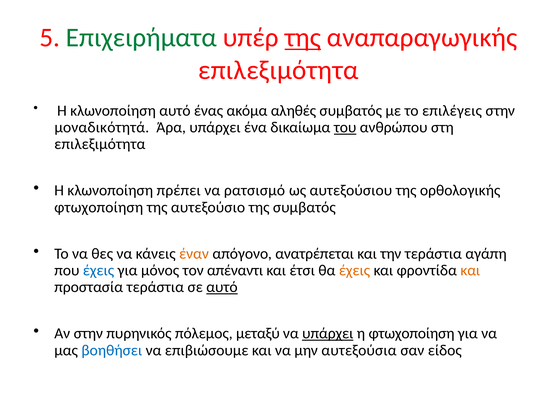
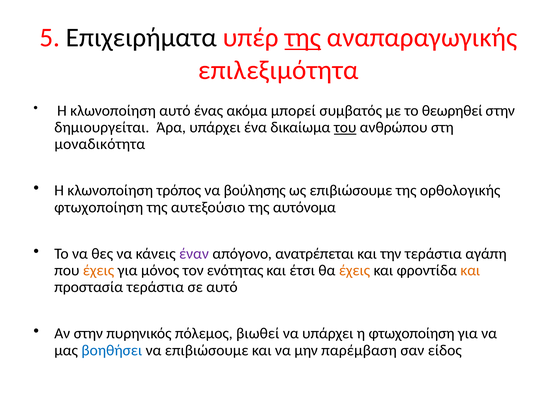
Επιχειρήματα colour: green -> black
αληθές: αληθές -> μπορεί
επιλέγεις: επιλέγεις -> θεωρηθεί
μοναδικότητά: μοναδικότητά -> δημιουργείται
επιλεξιμότητα at (100, 144): επιλεξιμότητα -> μοναδικότητα
πρέπει: πρέπει -> τρόπος
ρατσισμό: ρατσισμό -> βούλησης
ως αυτεξούσιου: αυτεξούσιου -> επιβιώσουμε
της συμβατός: συμβατός -> αυτόνομα
έναν colour: orange -> purple
έχεις at (98, 270) colour: blue -> orange
απέναντι: απέναντι -> ενότητας
αυτό at (222, 287) underline: present -> none
μεταξύ: μεταξύ -> βιωθεί
υπάρχει at (328, 333) underline: present -> none
αυτεξούσια: αυτεξούσια -> παρέμβαση
